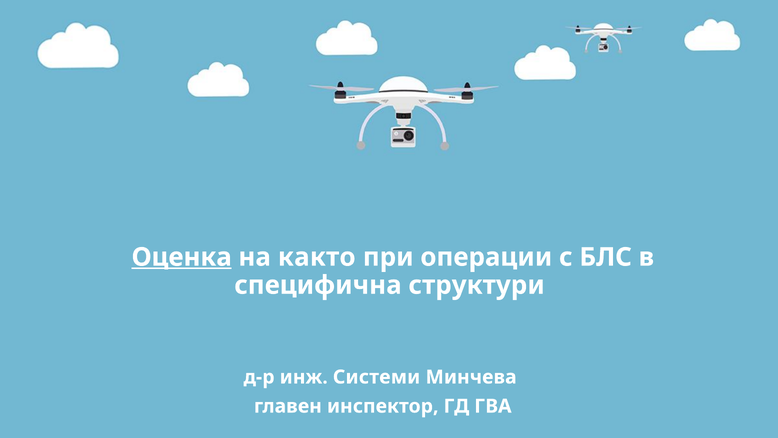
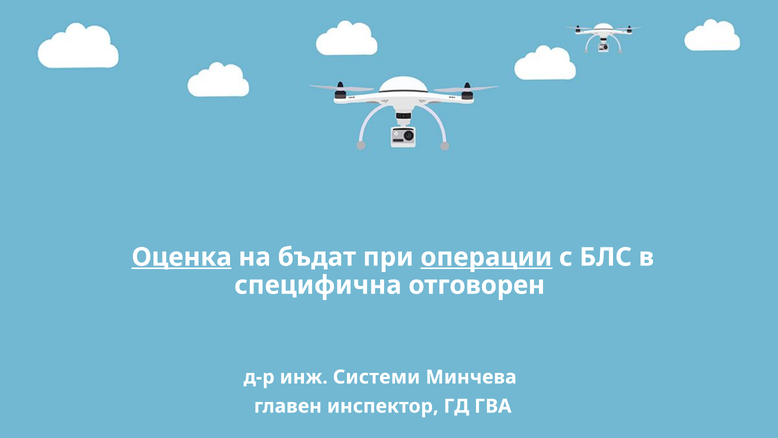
както: както -> бъдат
операции underline: none -> present
структури: структури -> отговорен
